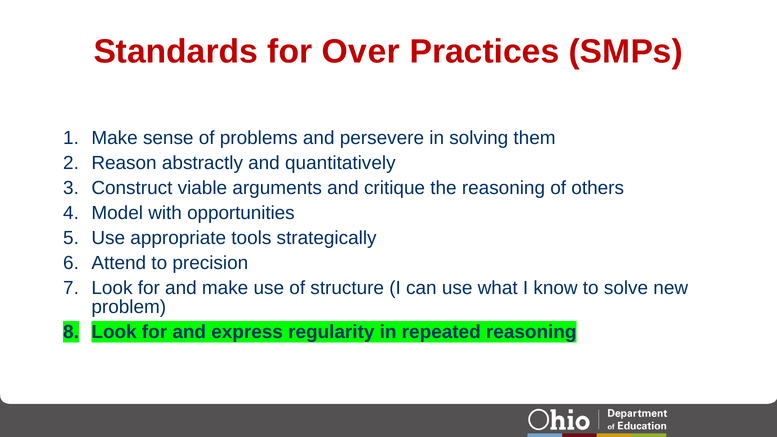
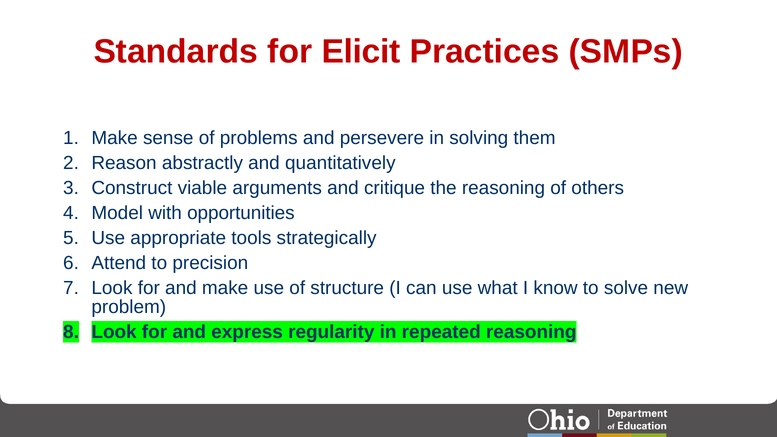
Over: Over -> Elicit
